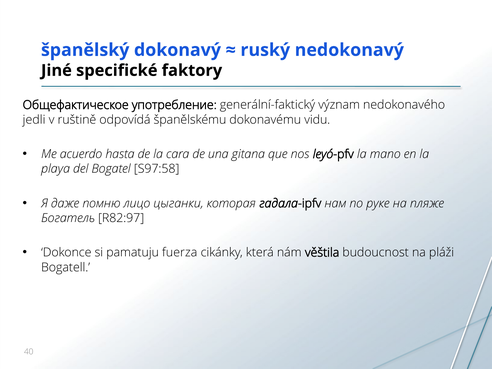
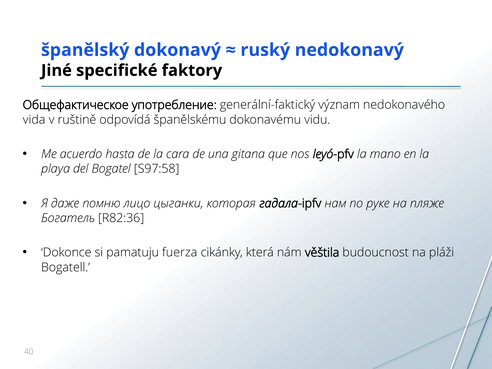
jedli: jedli -> vida
R82:97: R82:97 -> R82:36
